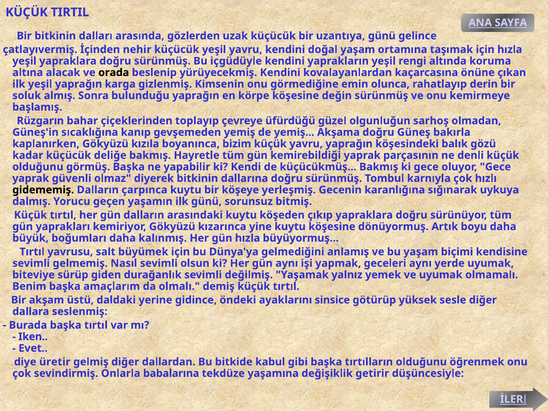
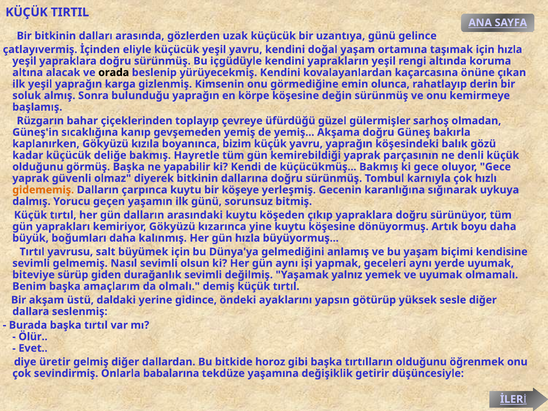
nehir: nehir -> eliyle
olgunluğun: olgunluğun -> gülermişler
gidememiş colour: black -> orange
sinsice: sinsice -> yapsın
Iken: Iken -> Ölür
kabul: kabul -> horoz
